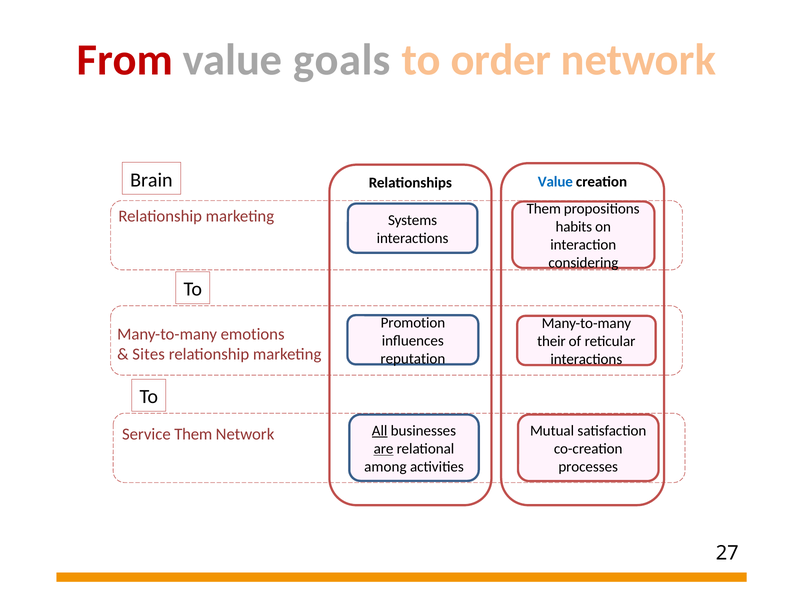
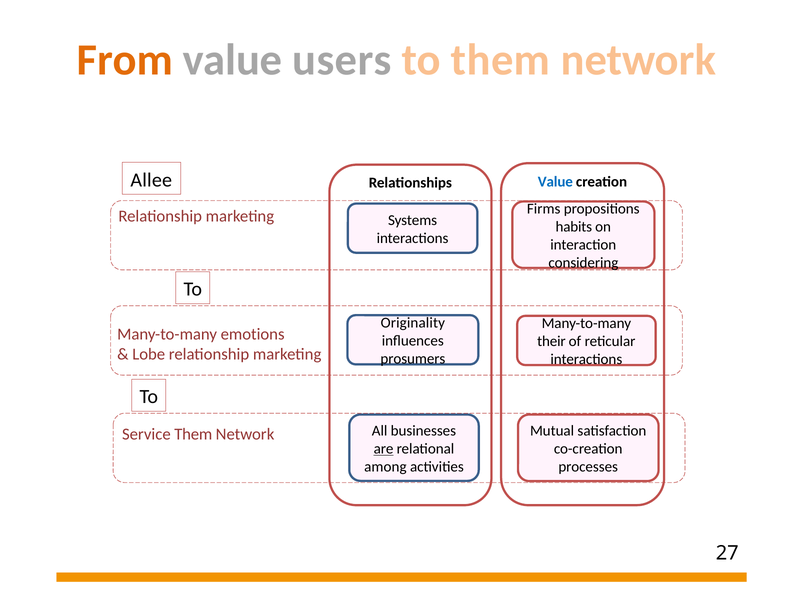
From colour: red -> orange
goals: goals -> users
to order: order -> them
Brain: Brain -> Allee
Them at (544, 209): Them -> Firms
Promotion: Promotion -> Originality
Sites: Sites -> Lobe
reputation: reputation -> prosumers
All underline: present -> none
